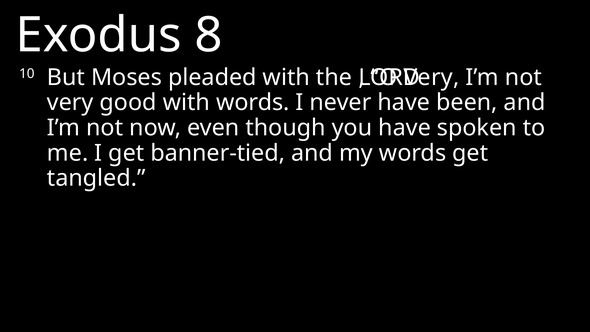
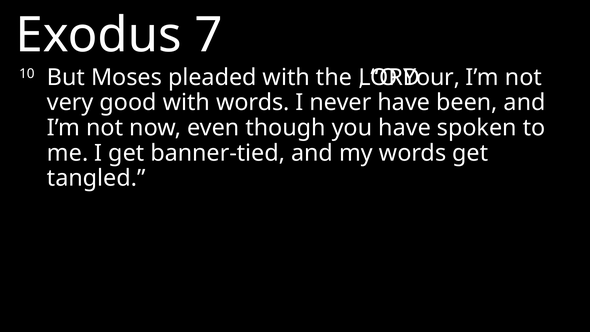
8: 8 -> 7
Very at (431, 77): Very -> Your
